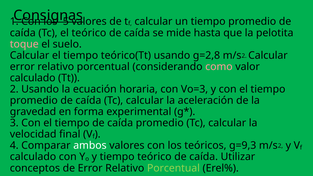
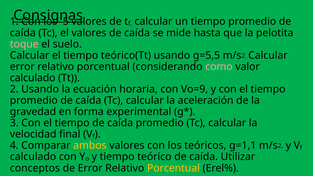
el teórico: teórico -> valores
g=2,8: g=2,8 -> g=5,5
Vo=3: Vo=3 -> Vo=9
ambos colour: white -> yellow
g=9,3: g=9,3 -> g=1,1
Porcentual at (173, 168) colour: light green -> yellow
